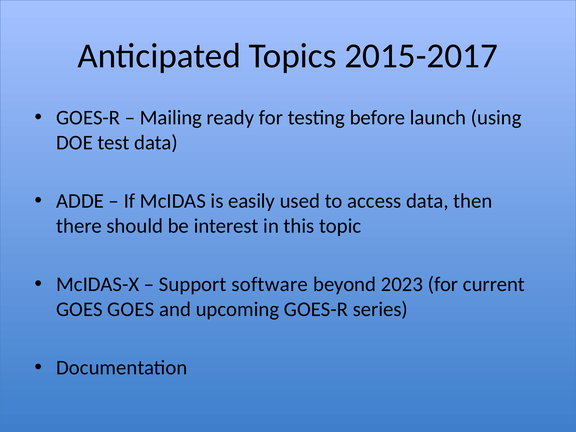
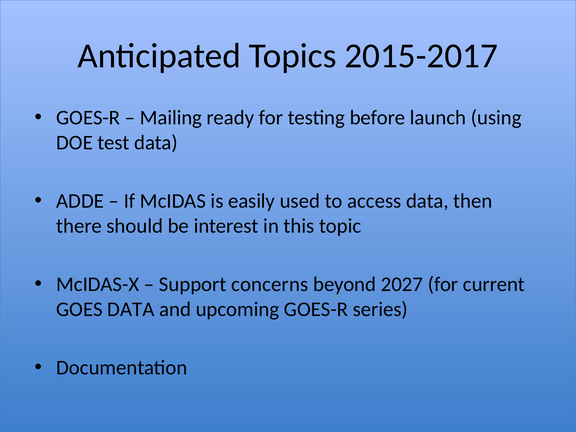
software: software -> concerns
2023: 2023 -> 2027
GOES GOES: GOES -> DATA
